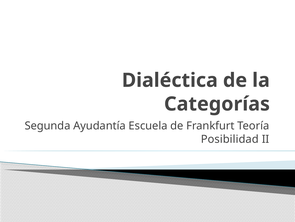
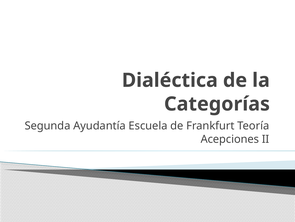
Posibilidad: Posibilidad -> Acepciones
